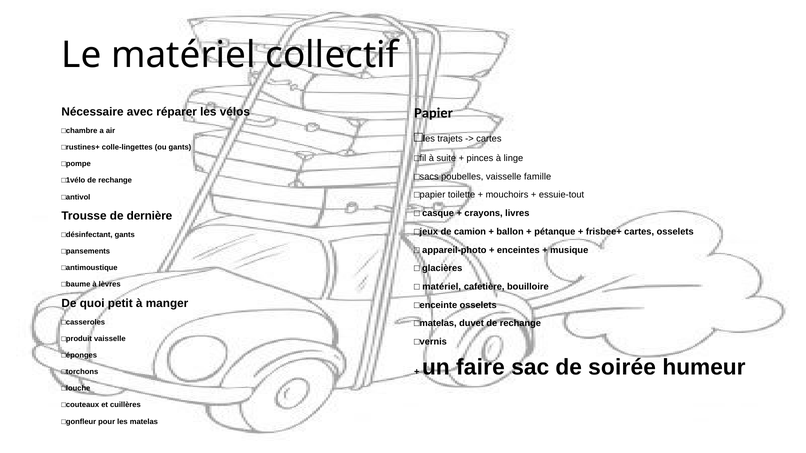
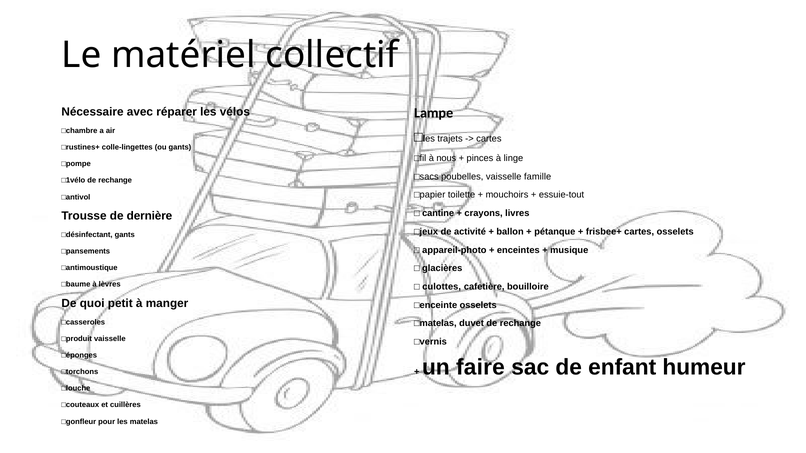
Papier: Papier -> Lampe
suite: suite -> nous
casque: casque -> cantine
camion: camion -> activité
matériel at (442, 287): matériel -> culottes
soirée: soirée -> enfant
